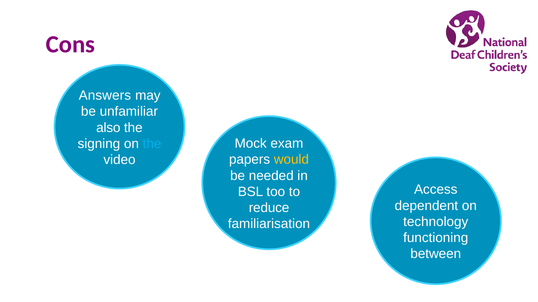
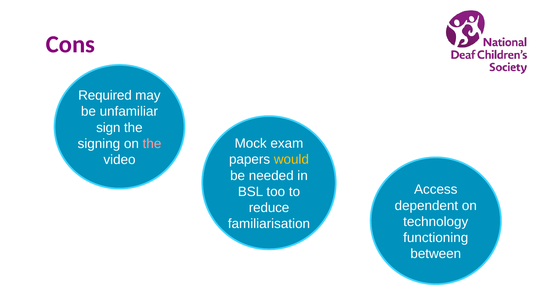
Answers: Answers -> Required
also: also -> sign
the at (152, 144) colour: light blue -> pink
